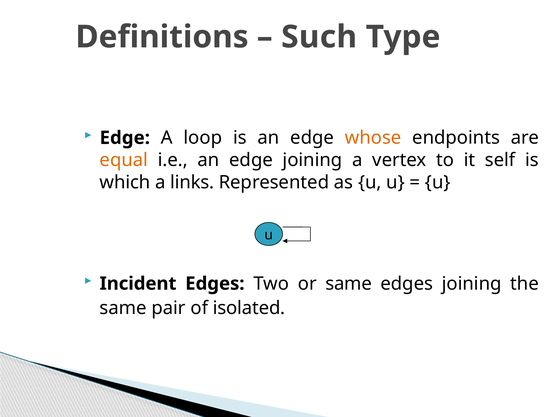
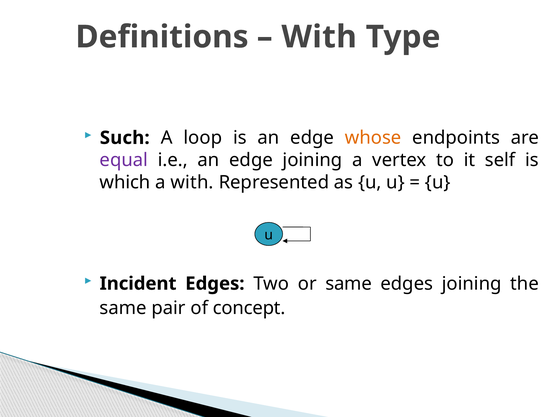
Such at (319, 37): Such -> With
Edge at (125, 138): Edge -> Such
equal colour: orange -> purple
a links: links -> with
isolated: isolated -> concept
